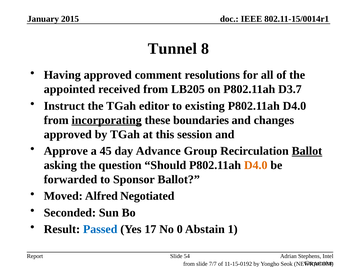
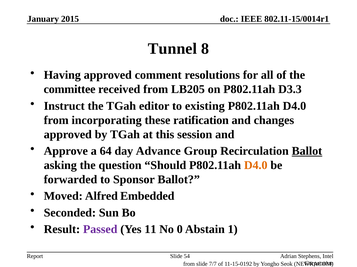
appointed: appointed -> committee
D3.7: D3.7 -> D3.3
incorporating underline: present -> none
boundaries: boundaries -> ratification
45: 45 -> 64
Negotiated: Negotiated -> Embedded
Passed colour: blue -> purple
17: 17 -> 11
